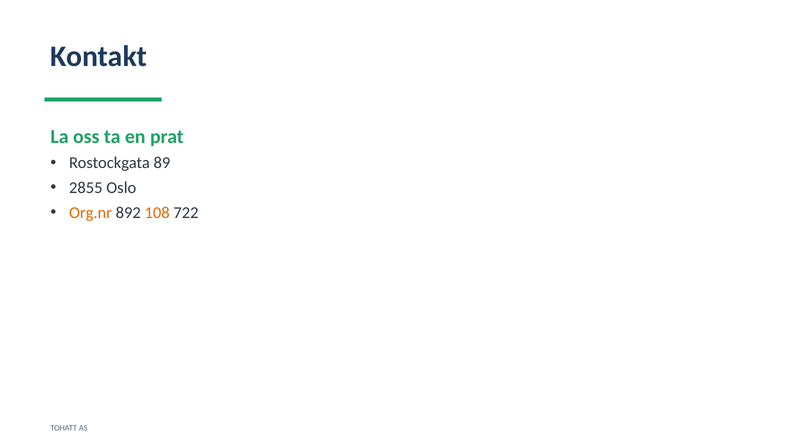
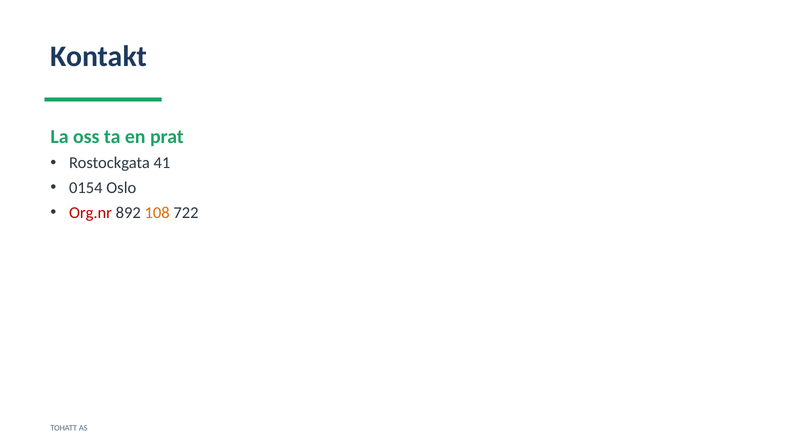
89: 89 -> 41
2855: 2855 -> 0154
Org.nr colour: orange -> red
